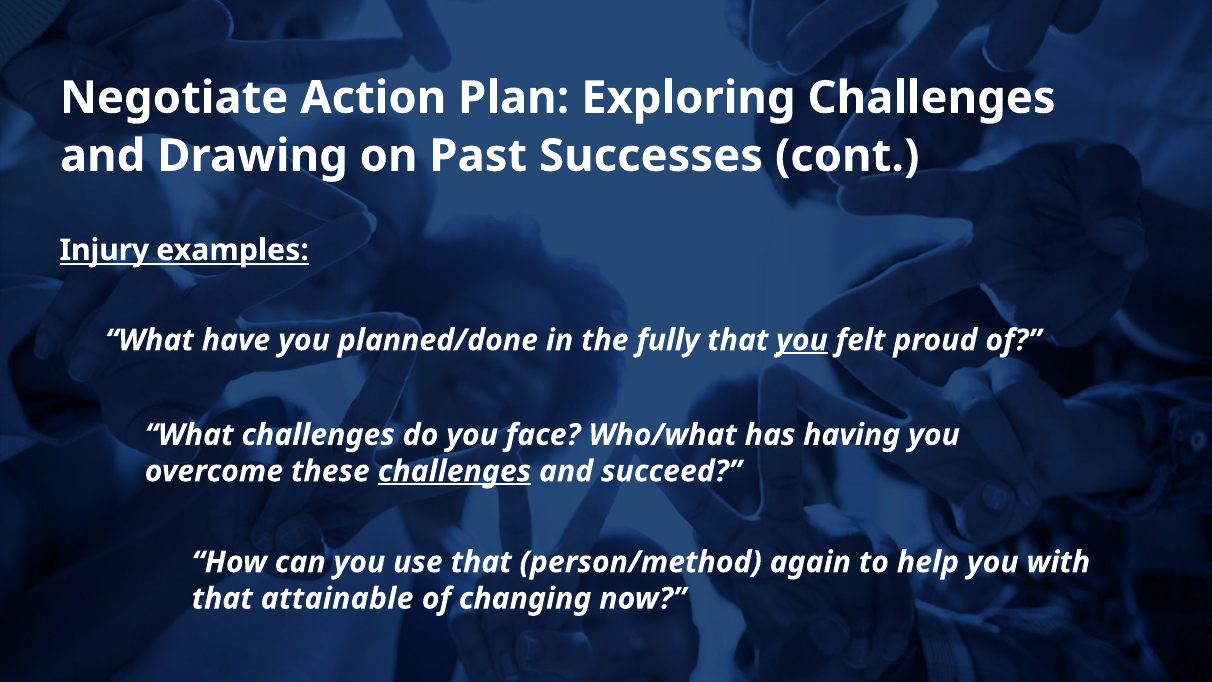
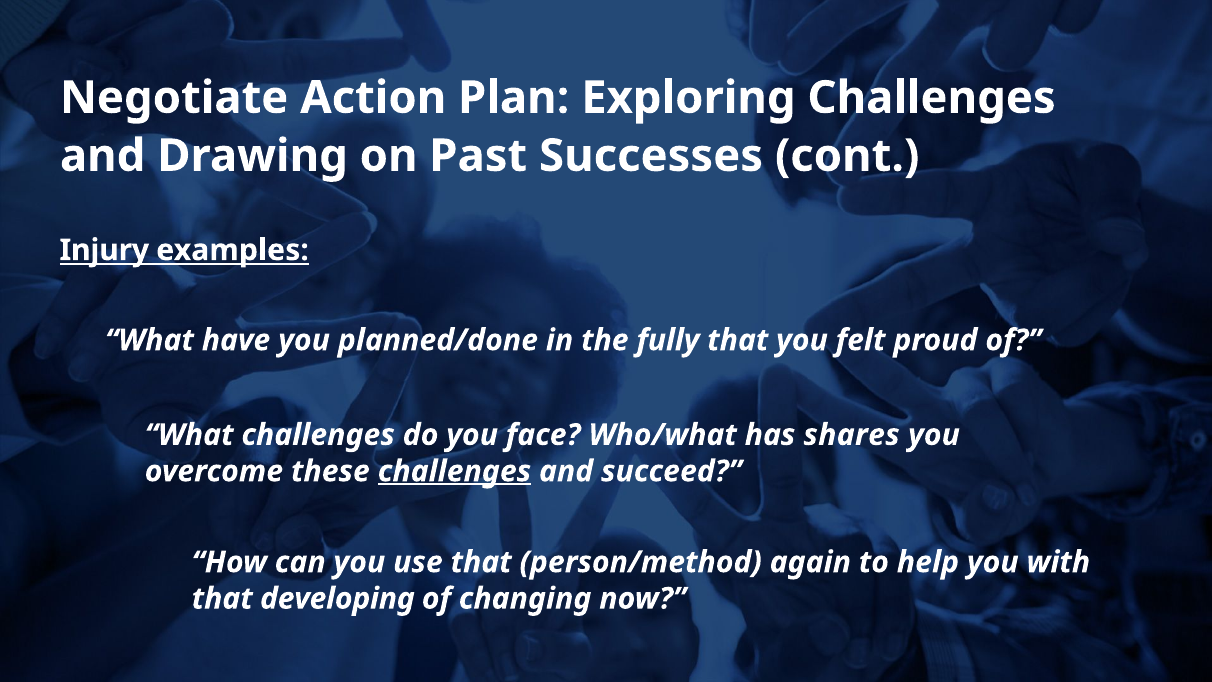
you at (802, 340) underline: present -> none
having: having -> shares
attainable: attainable -> developing
